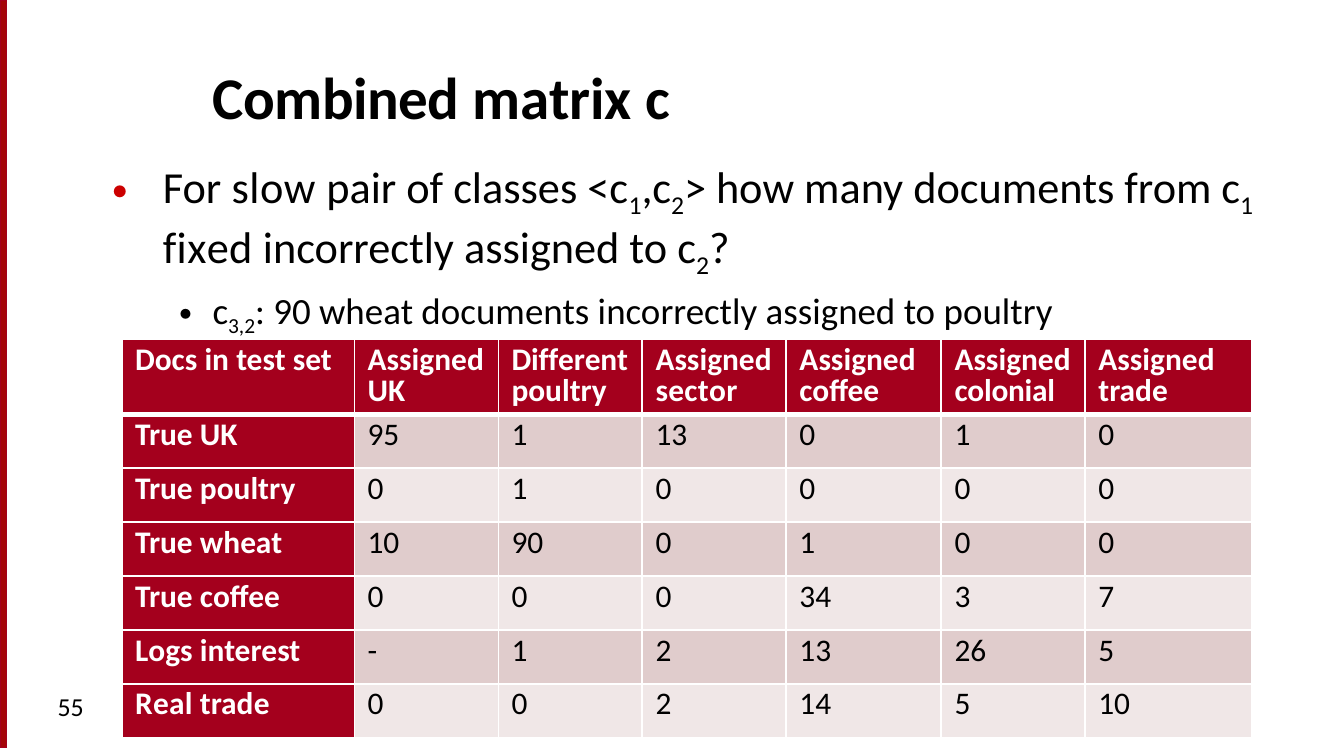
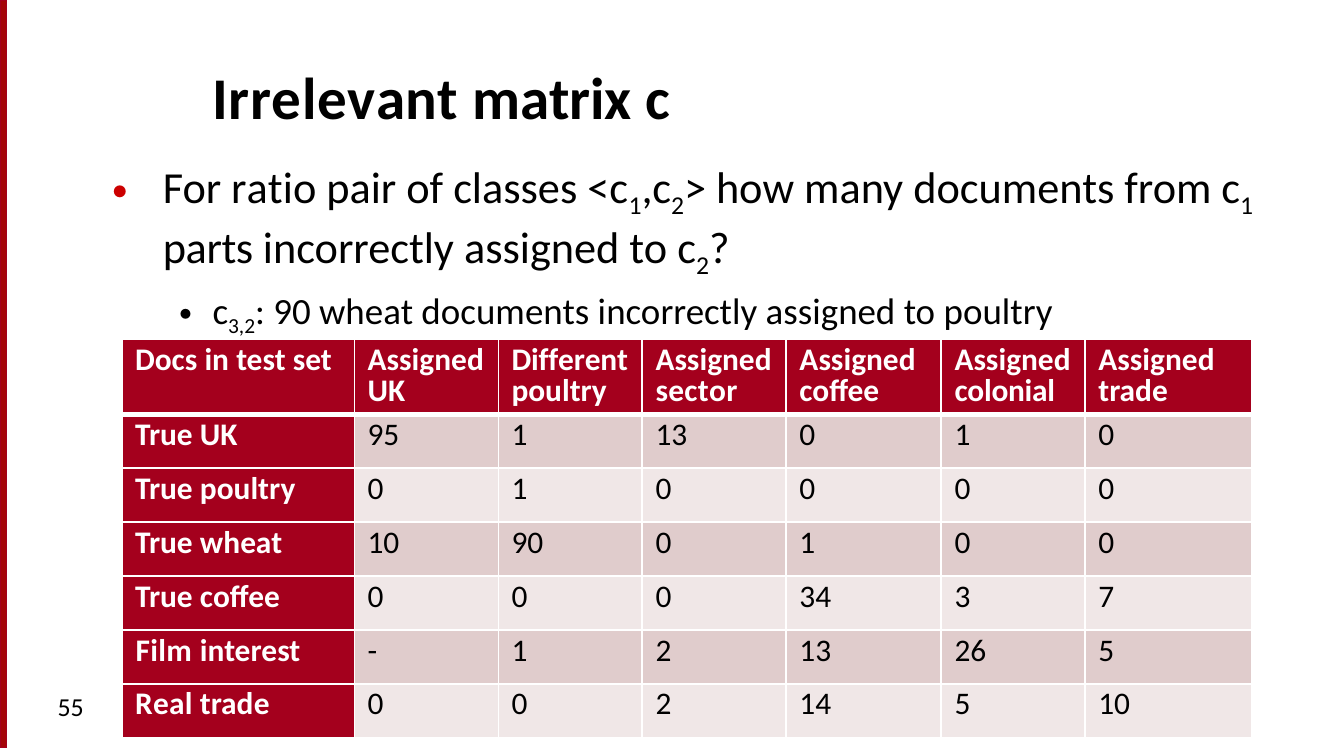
Combined: Combined -> Irrelevant
slow: slow -> ratio
fixed: fixed -> parts
Logs: Logs -> Film
